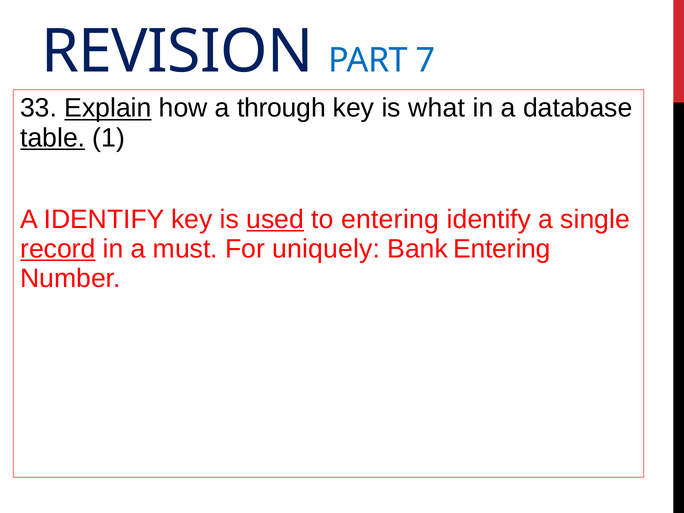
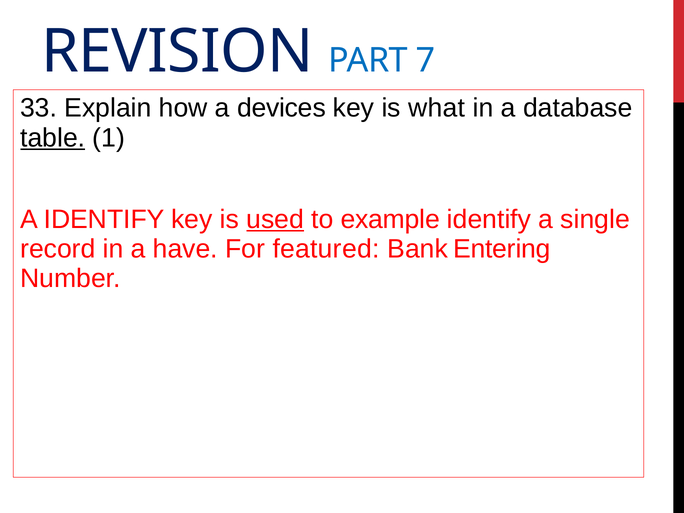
Explain underline: present -> none
through: through -> devices
to entering: entering -> example
record underline: present -> none
must: must -> have
uniquely: uniquely -> featured
